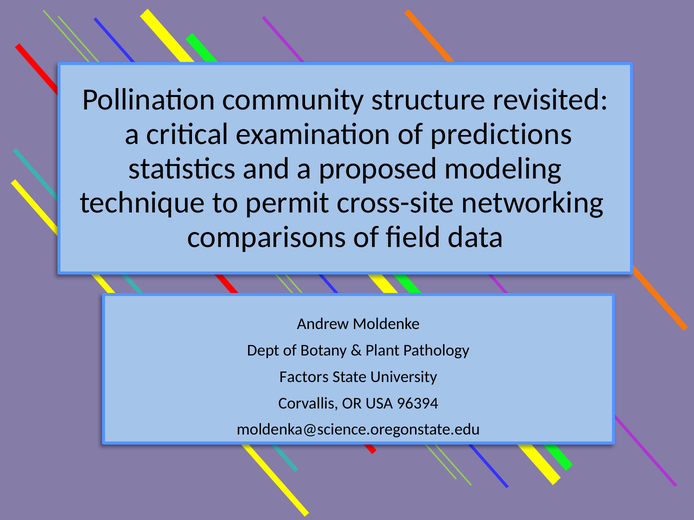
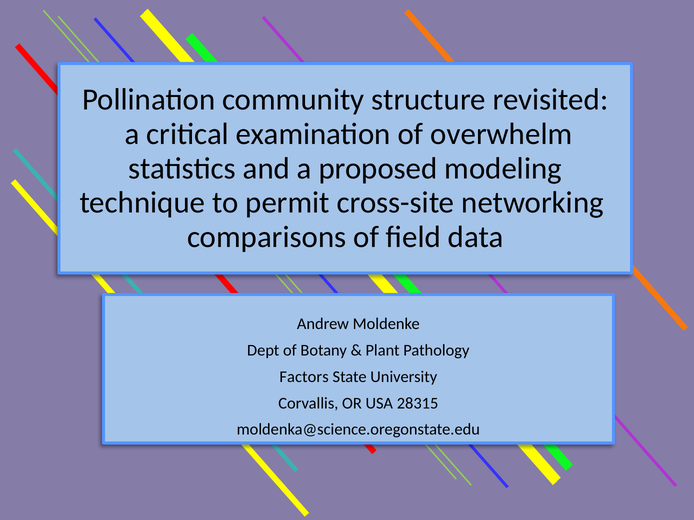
predictions: predictions -> overwhelm
96394: 96394 -> 28315
